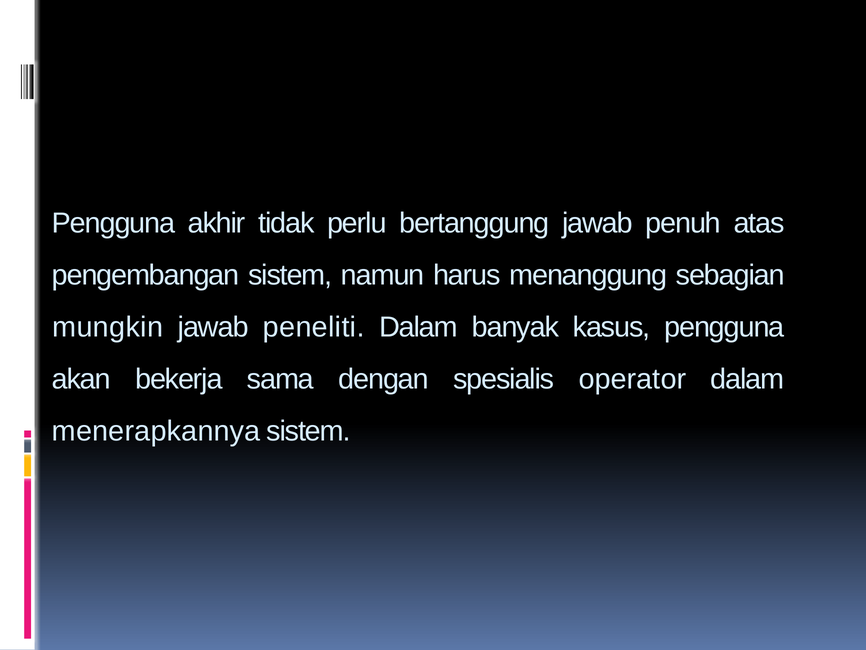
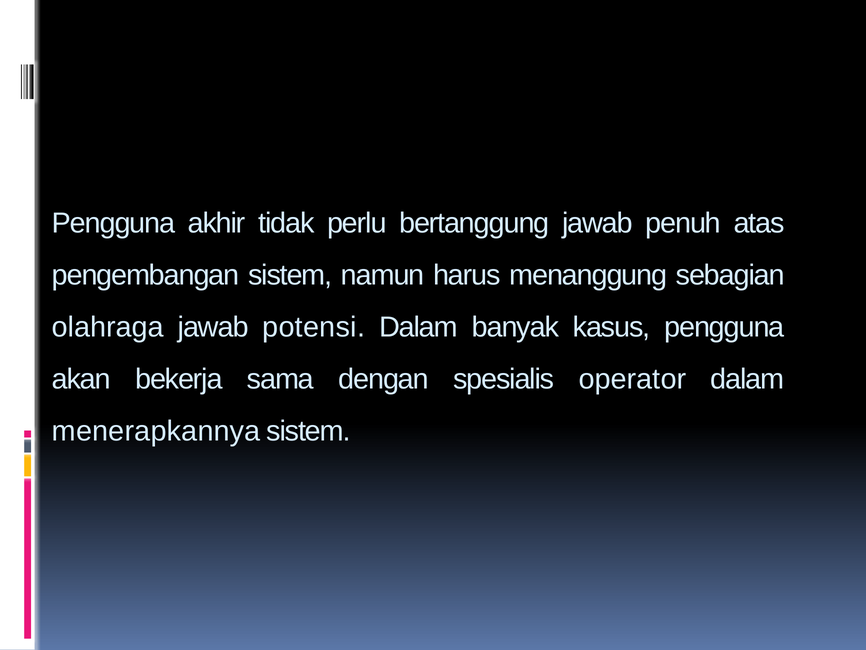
mungkin: mungkin -> olahraga
peneliti: peneliti -> potensi
